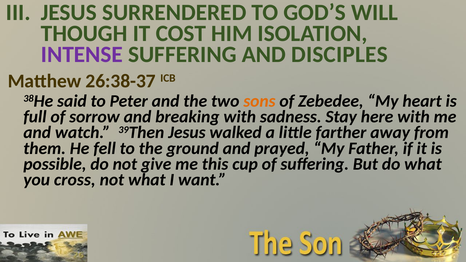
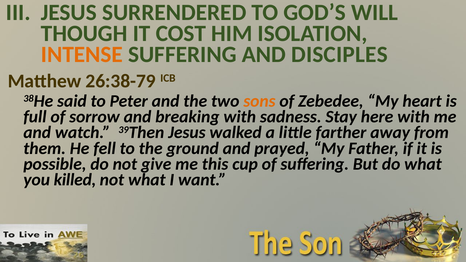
INTENSE colour: purple -> orange
26:38-37: 26:38-37 -> 26:38-79
cross: cross -> killed
